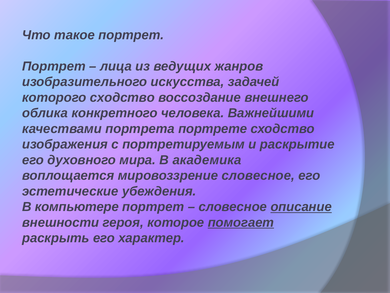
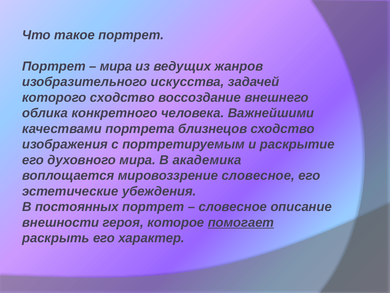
лица at (116, 66): лица -> мира
портрете: портрете -> близнецов
компьютере: компьютере -> постоянных
описание underline: present -> none
